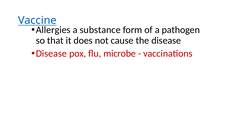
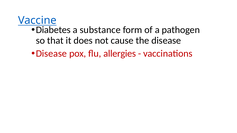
Allergies: Allergies -> Diabetes
microbe: microbe -> allergies
